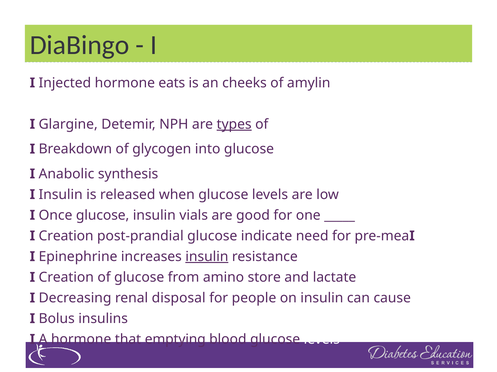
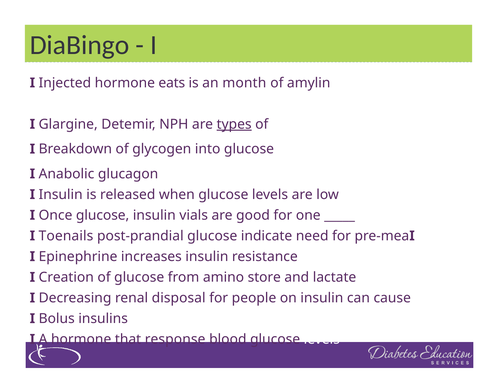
cheeks: cheeks -> month
synthesis: synthesis -> glucagon
Creation at (66, 236): Creation -> Toenails
insulin at (207, 257) underline: present -> none
emptying: emptying -> response
